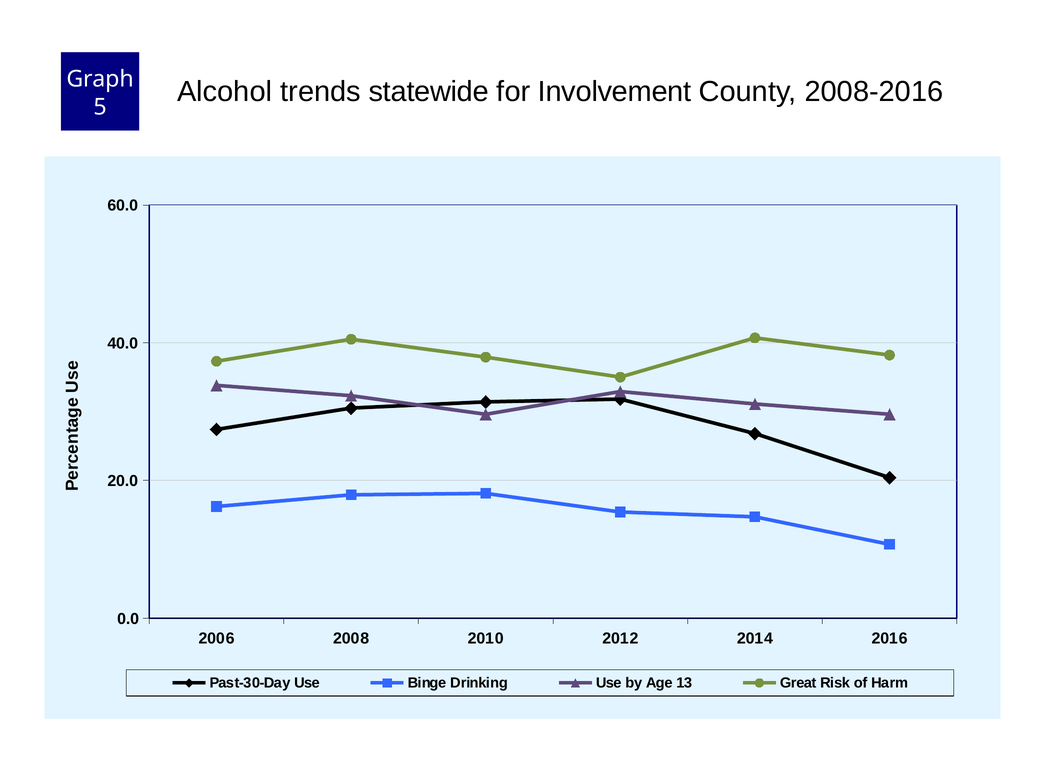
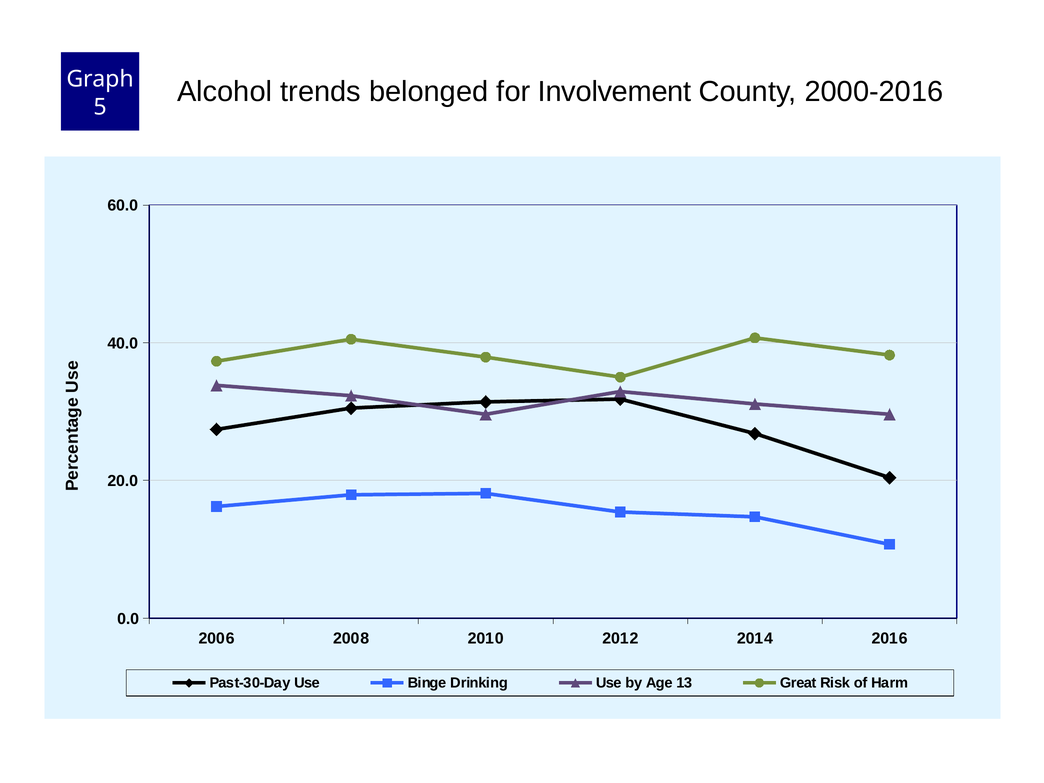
statewide: statewide -> belonged
2008-2016: 2008-2016 -> 2000-2016
